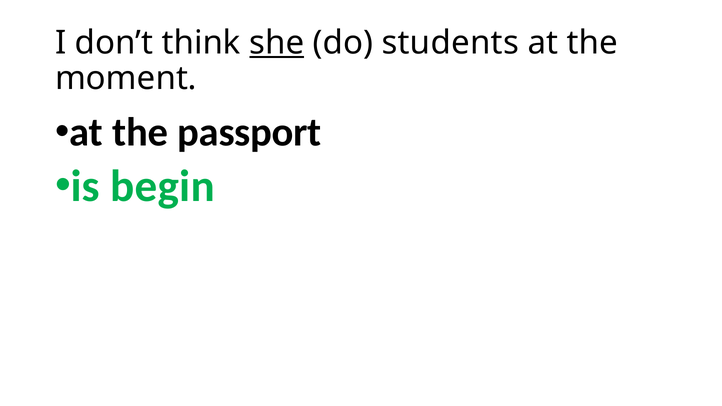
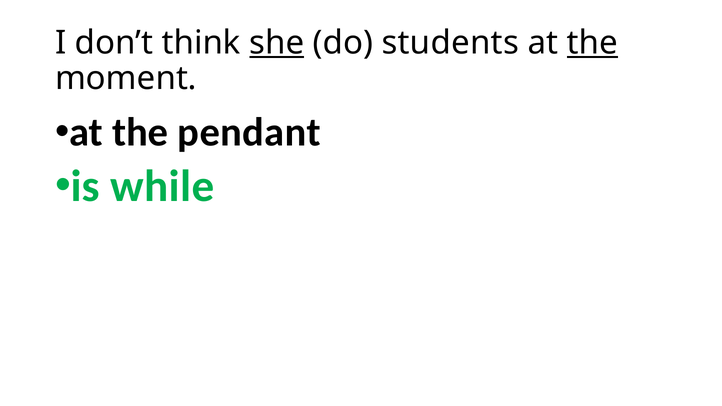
the at (592, 43) underline: none -> present
passport: passport -> pendant
begin: begin -> while
